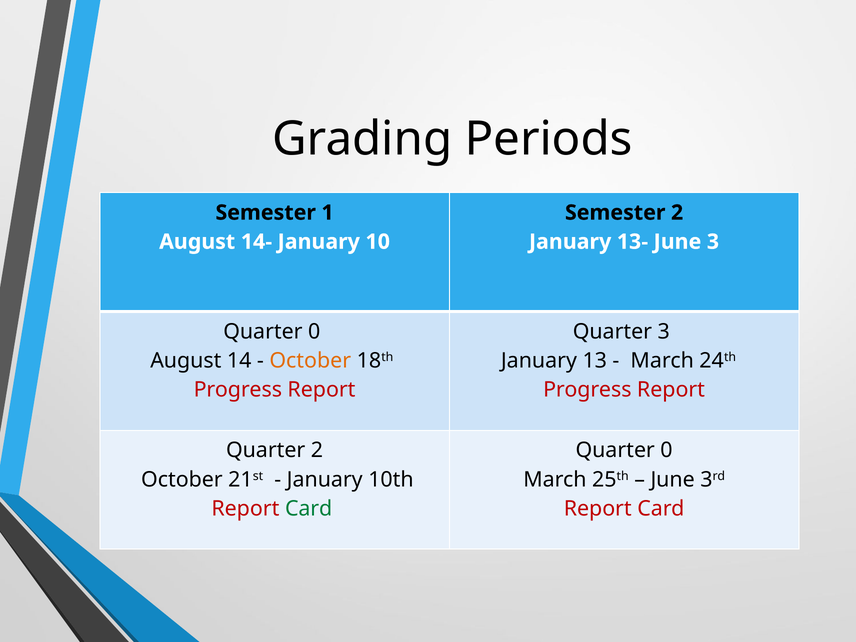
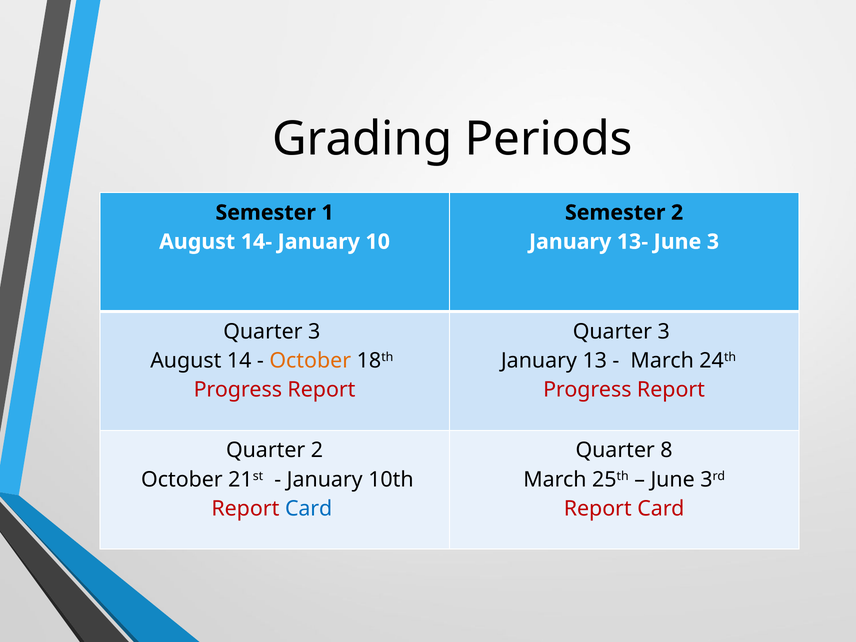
0 at (314, 331): 0 -> 3
0 at (666, 450): 0 -> 8
Card at (309, 509) colour: green -> blue
